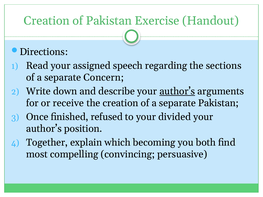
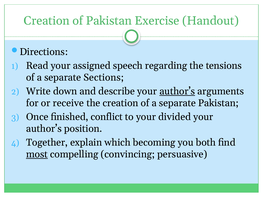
sections: sections -> tensions
Concern: Concern -> Sections
refused: refused -> conflict
most underline: none -> present
